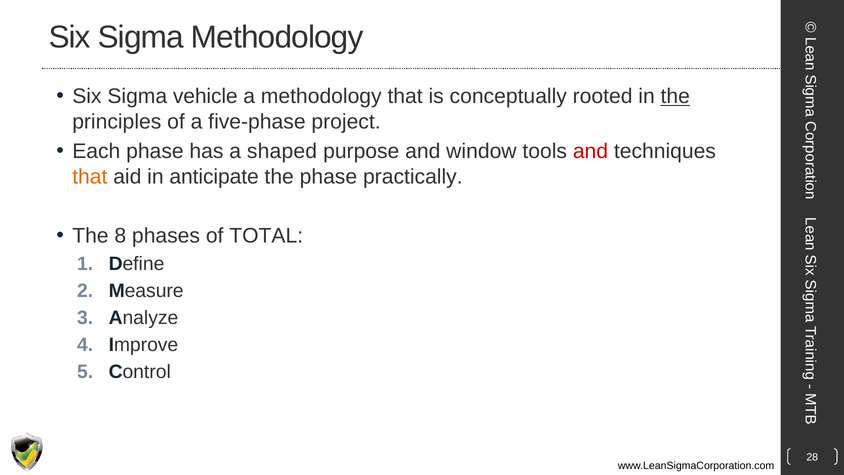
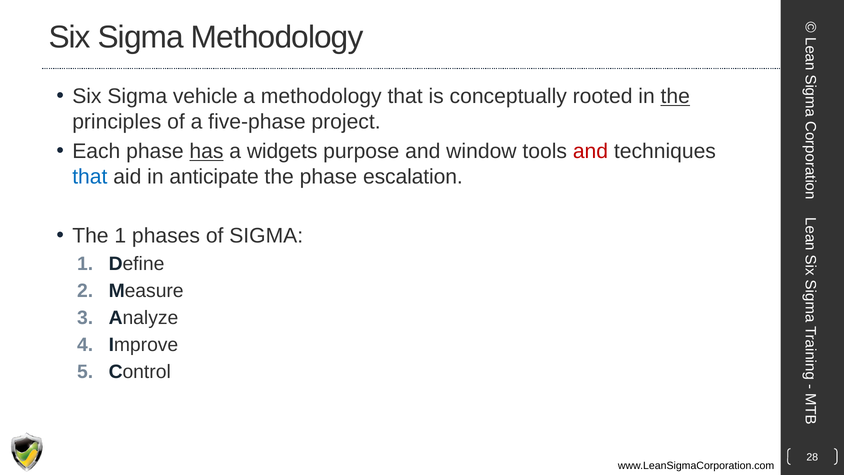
has underline: none -> present
shaped: shaped -> widgets
that at (90, 177) colour: orange -> blue
practically: practically -> escalation
The 8: 8 -> 1
of TOTAL: TOTAL -> SIGMA
